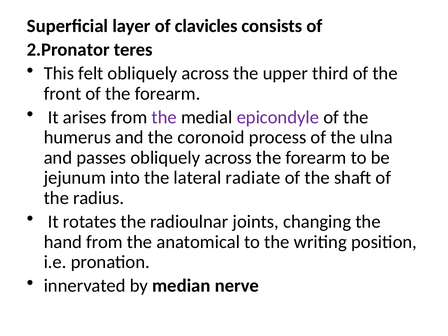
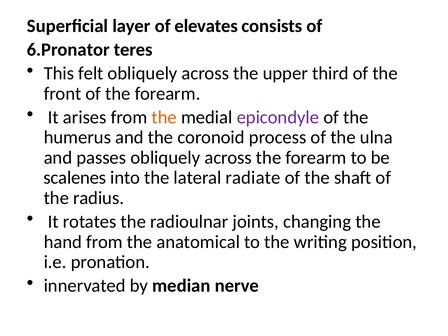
clavicles: clavicles -> elevates
2.Pronator: 2.Pronator -> 6.Pronator
the at (164, 117) colour: purple -> orange
jejunum: jejunum -> scalenes
